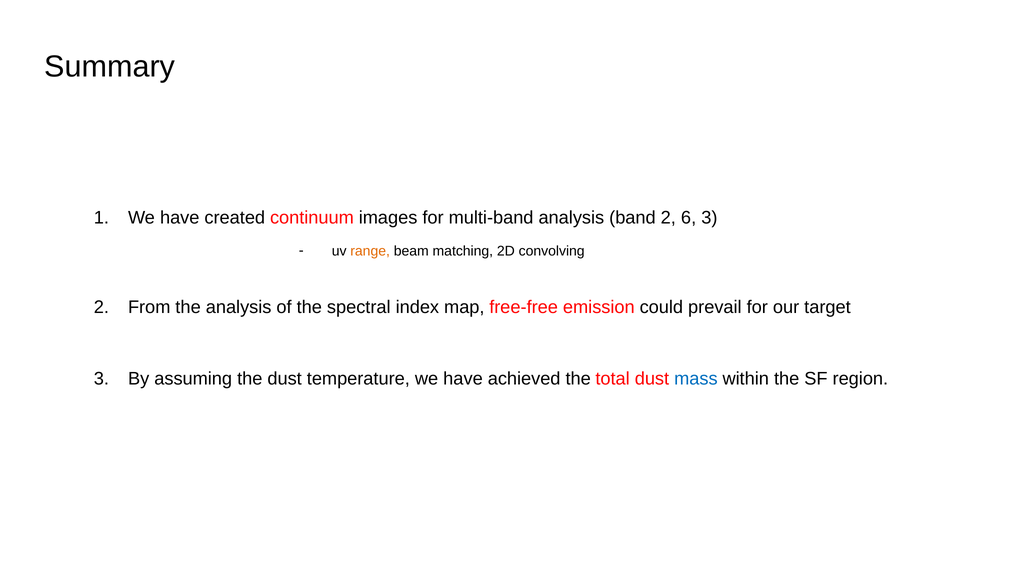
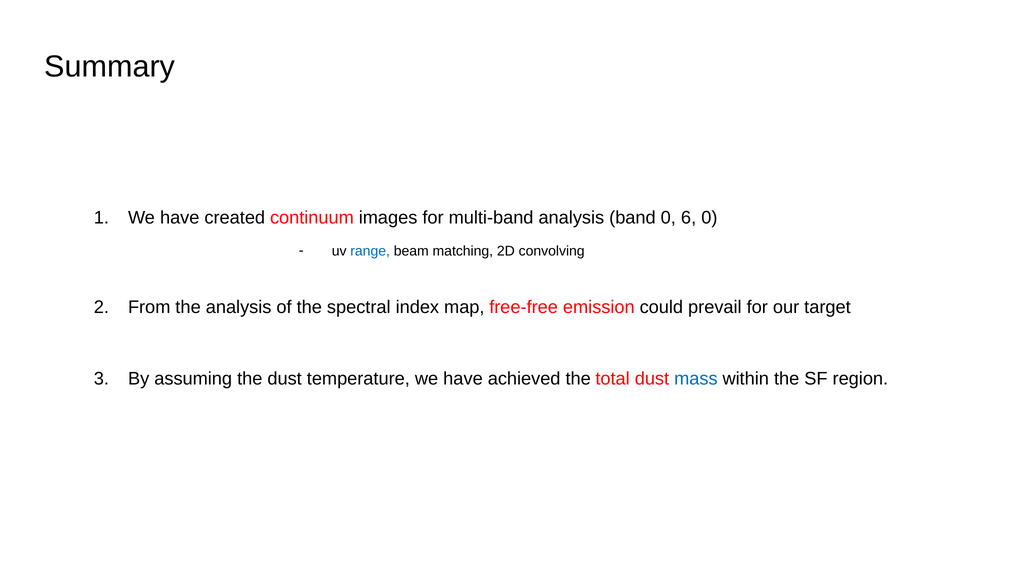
band 2: 2 -> 0
6 3: 3 -> 0
range colour: orange -> blue
